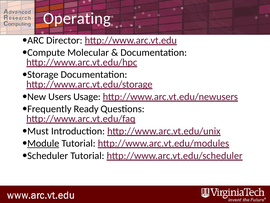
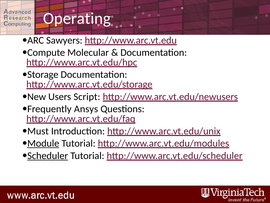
Director: Director -> Sawyers
Usage: Usage -> Script
Ready: Ready -> Ansys
Scheduler underline: none -> present
